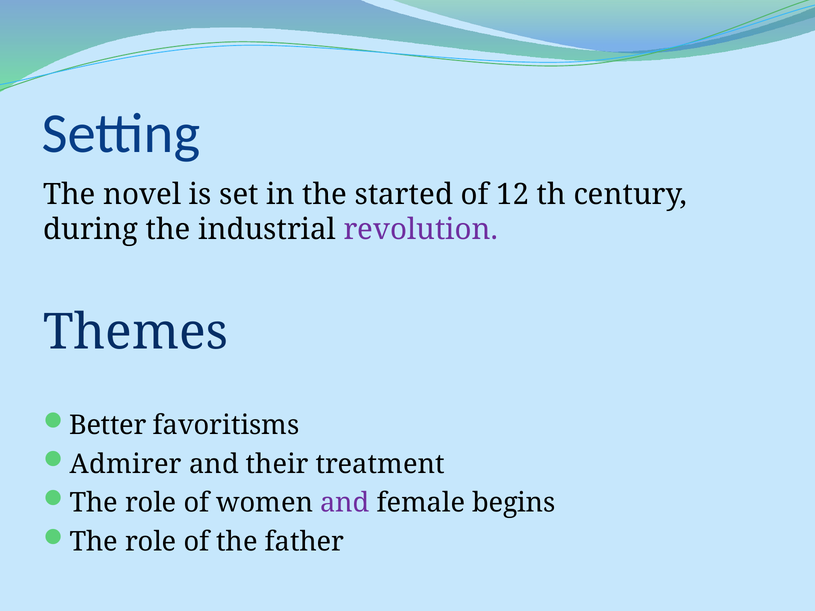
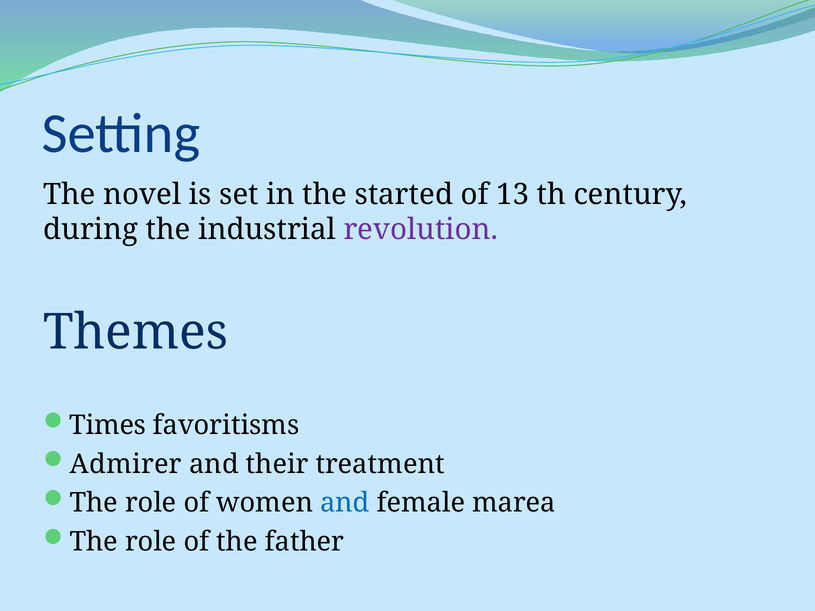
12: 12 -> 13
Better: Better -> Times
and at (345, 503) colour: purple -> blue
begins: begins -> marea
